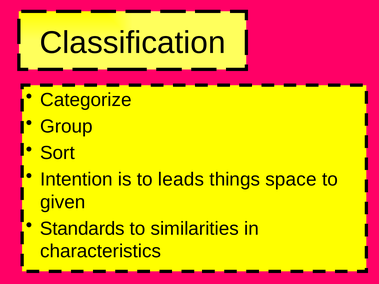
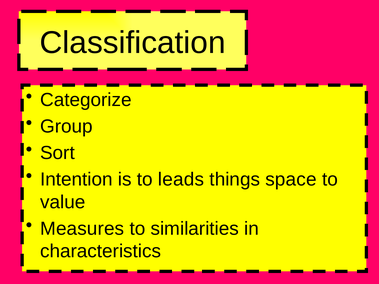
given: given -> value
Standards: Standards -> Measures
